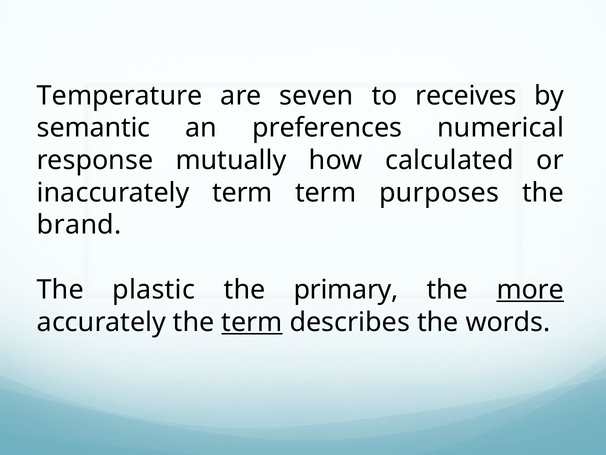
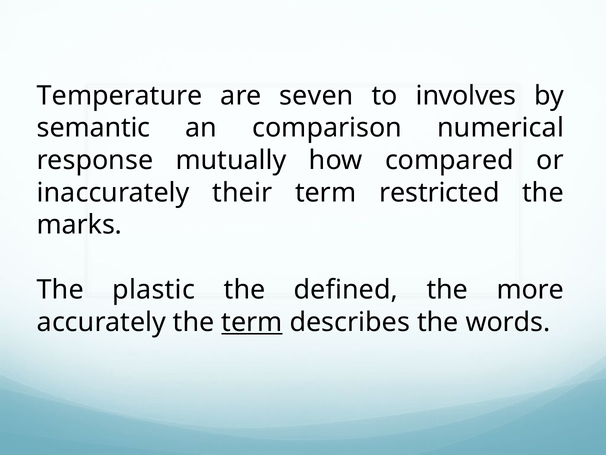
receives: receives -> involves
preferences: preferences -> comparison
calculated: calculated -> compared
inaccurately term: term -> their
purposes: purposes -> restricted
brand: brand -> marks
primary: primary -> defined
more underline: present -> none
